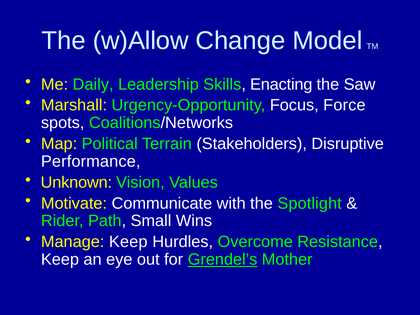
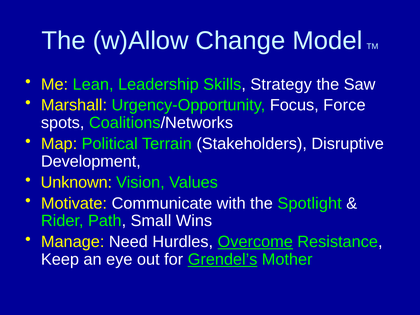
Daily: Daily -> Lean
Enacting: Enacting -> Strategy
Performance: Performance -> Development
Manage Keep: Keep -> Need
Overcome underline: none -> present
